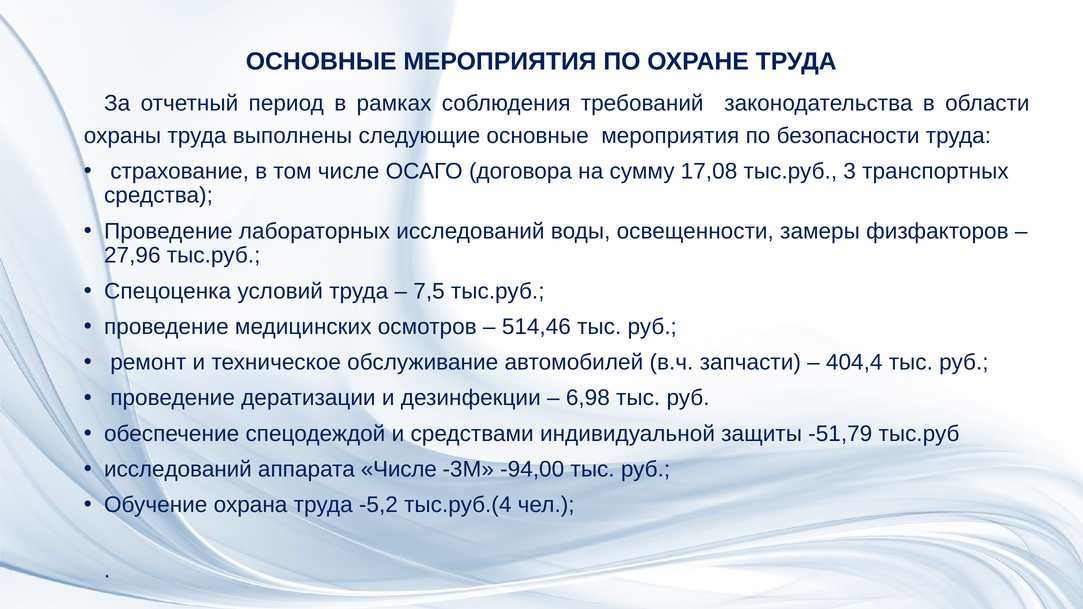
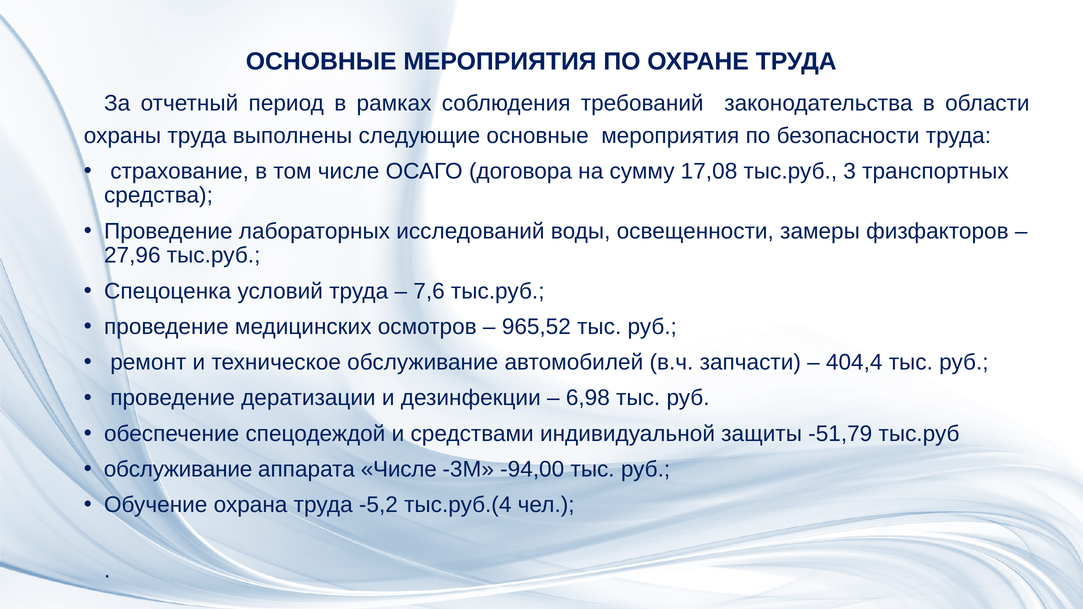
7,5: 7,5 -> 7,6
514,46: 514,46 -> 965,52
исследований at (178, 469): исследований -> обслуживание
